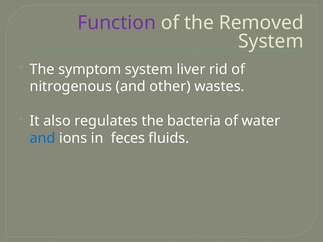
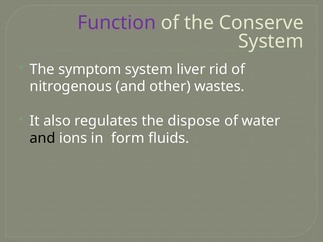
Removed: Removed -> Conserve
bacteria: bacteria -> dispose
and at (43, 138) colour: blue -> black
feces: feces -> form
